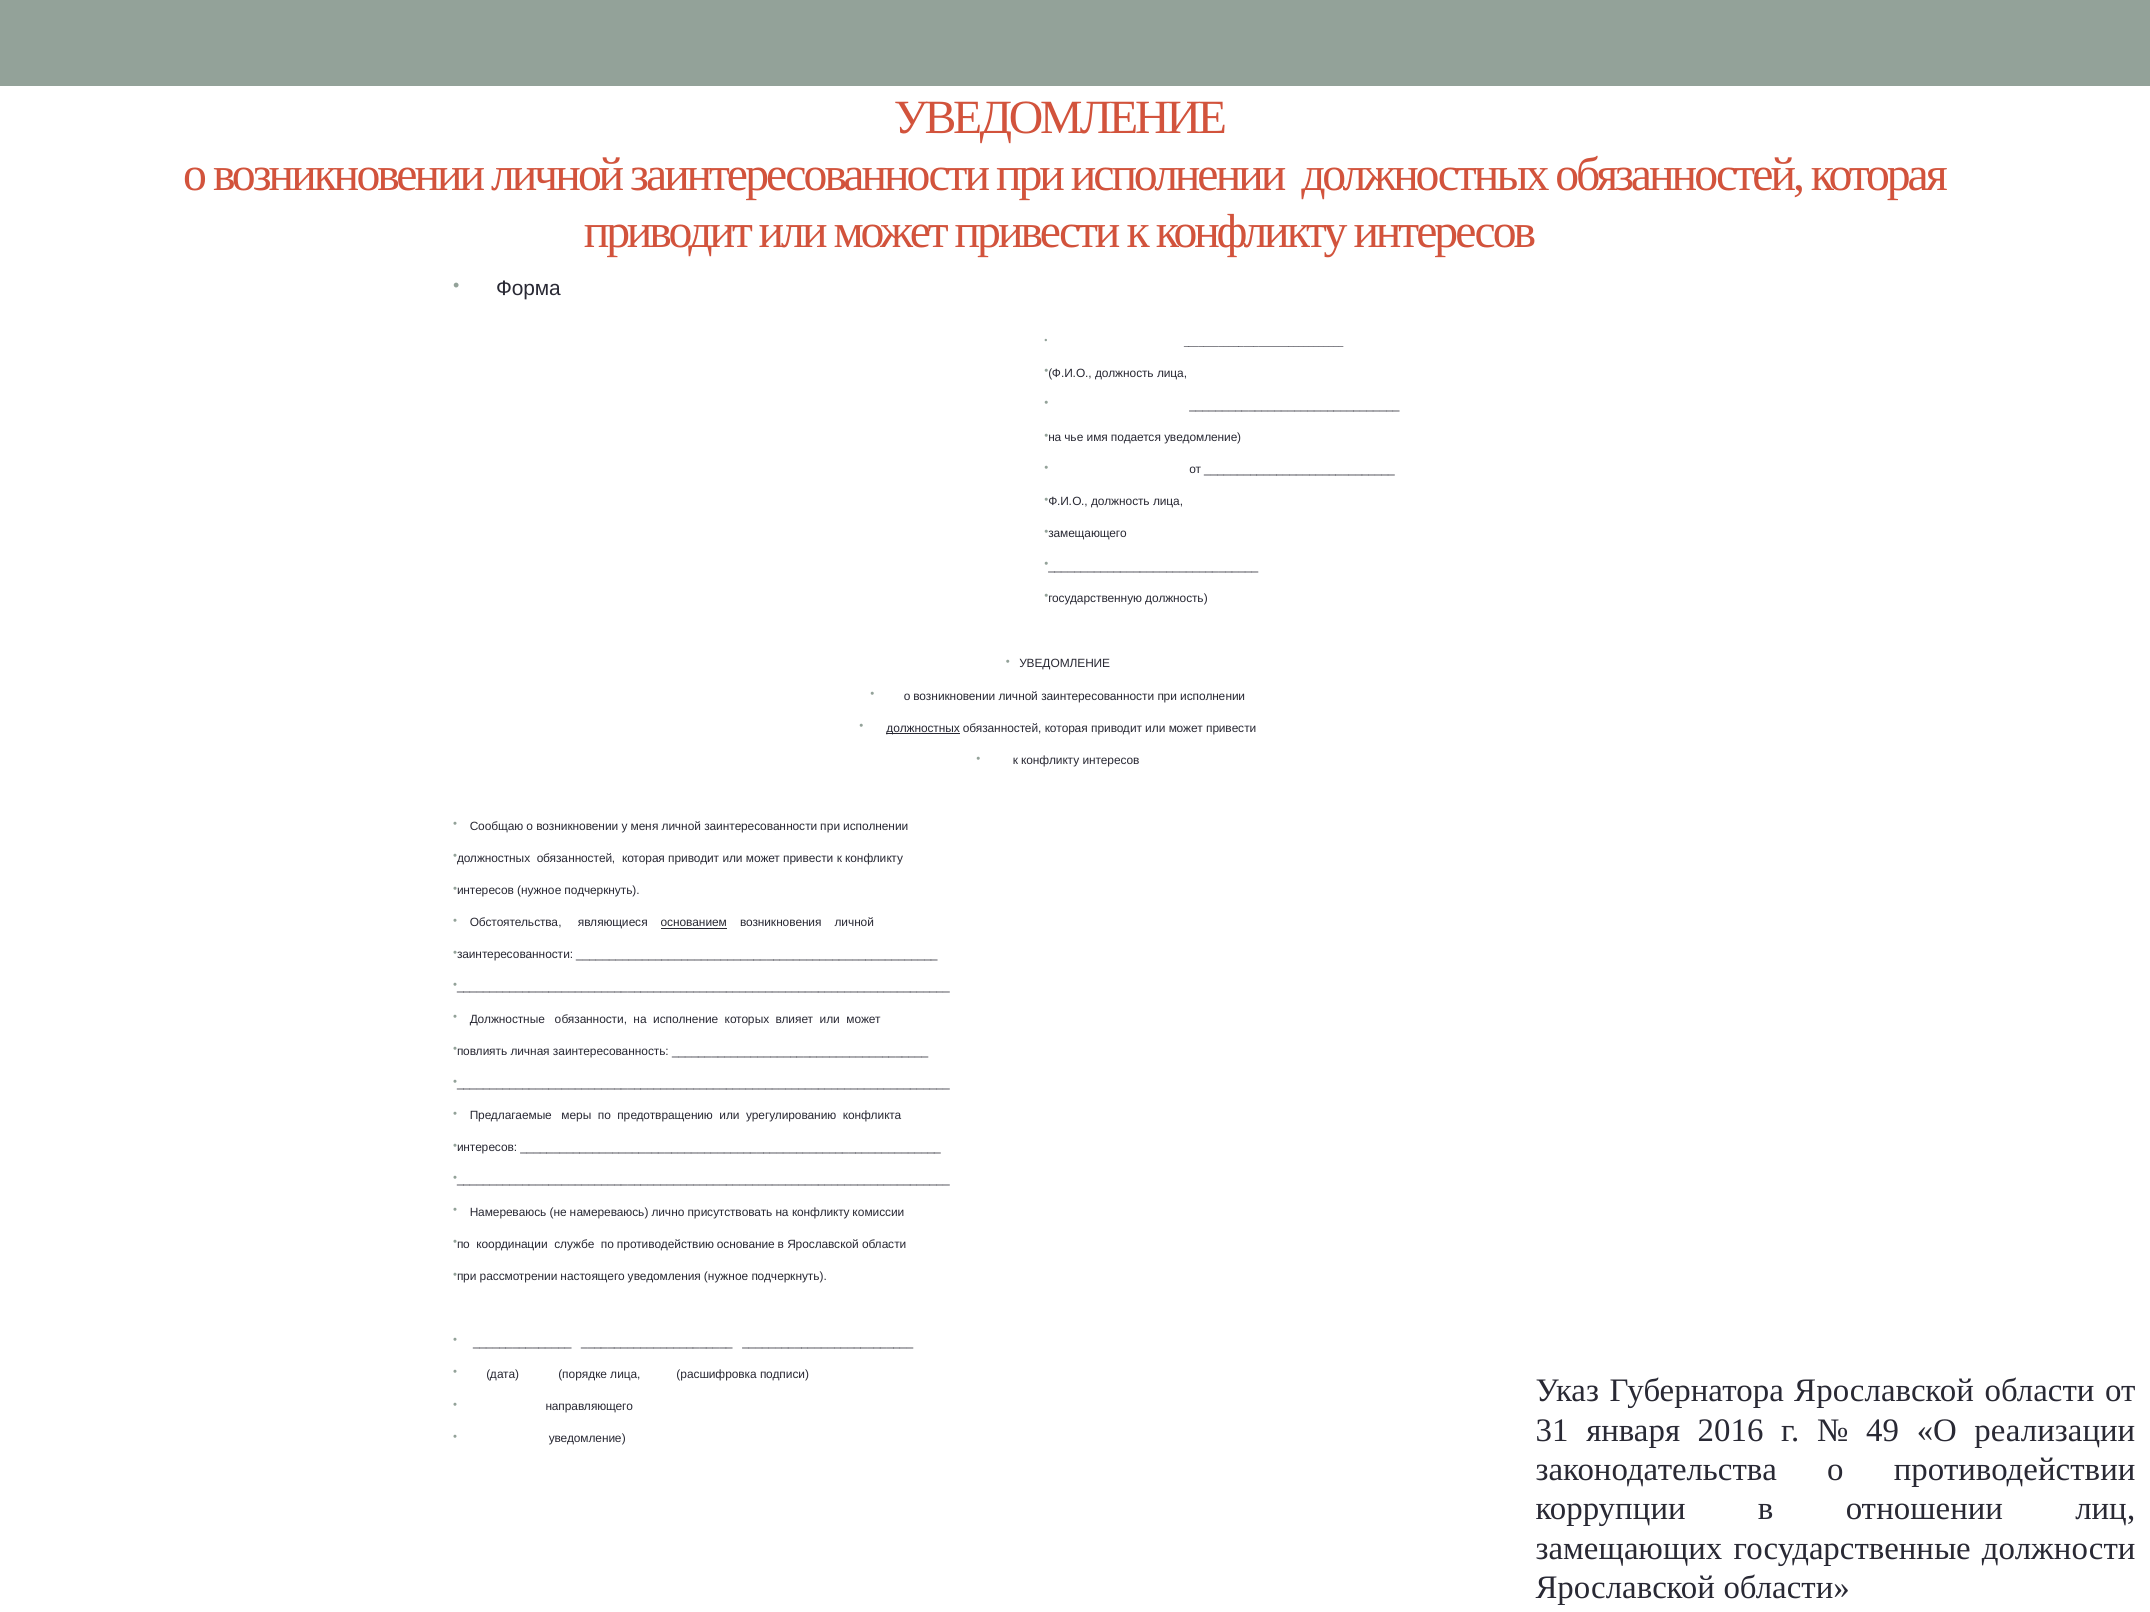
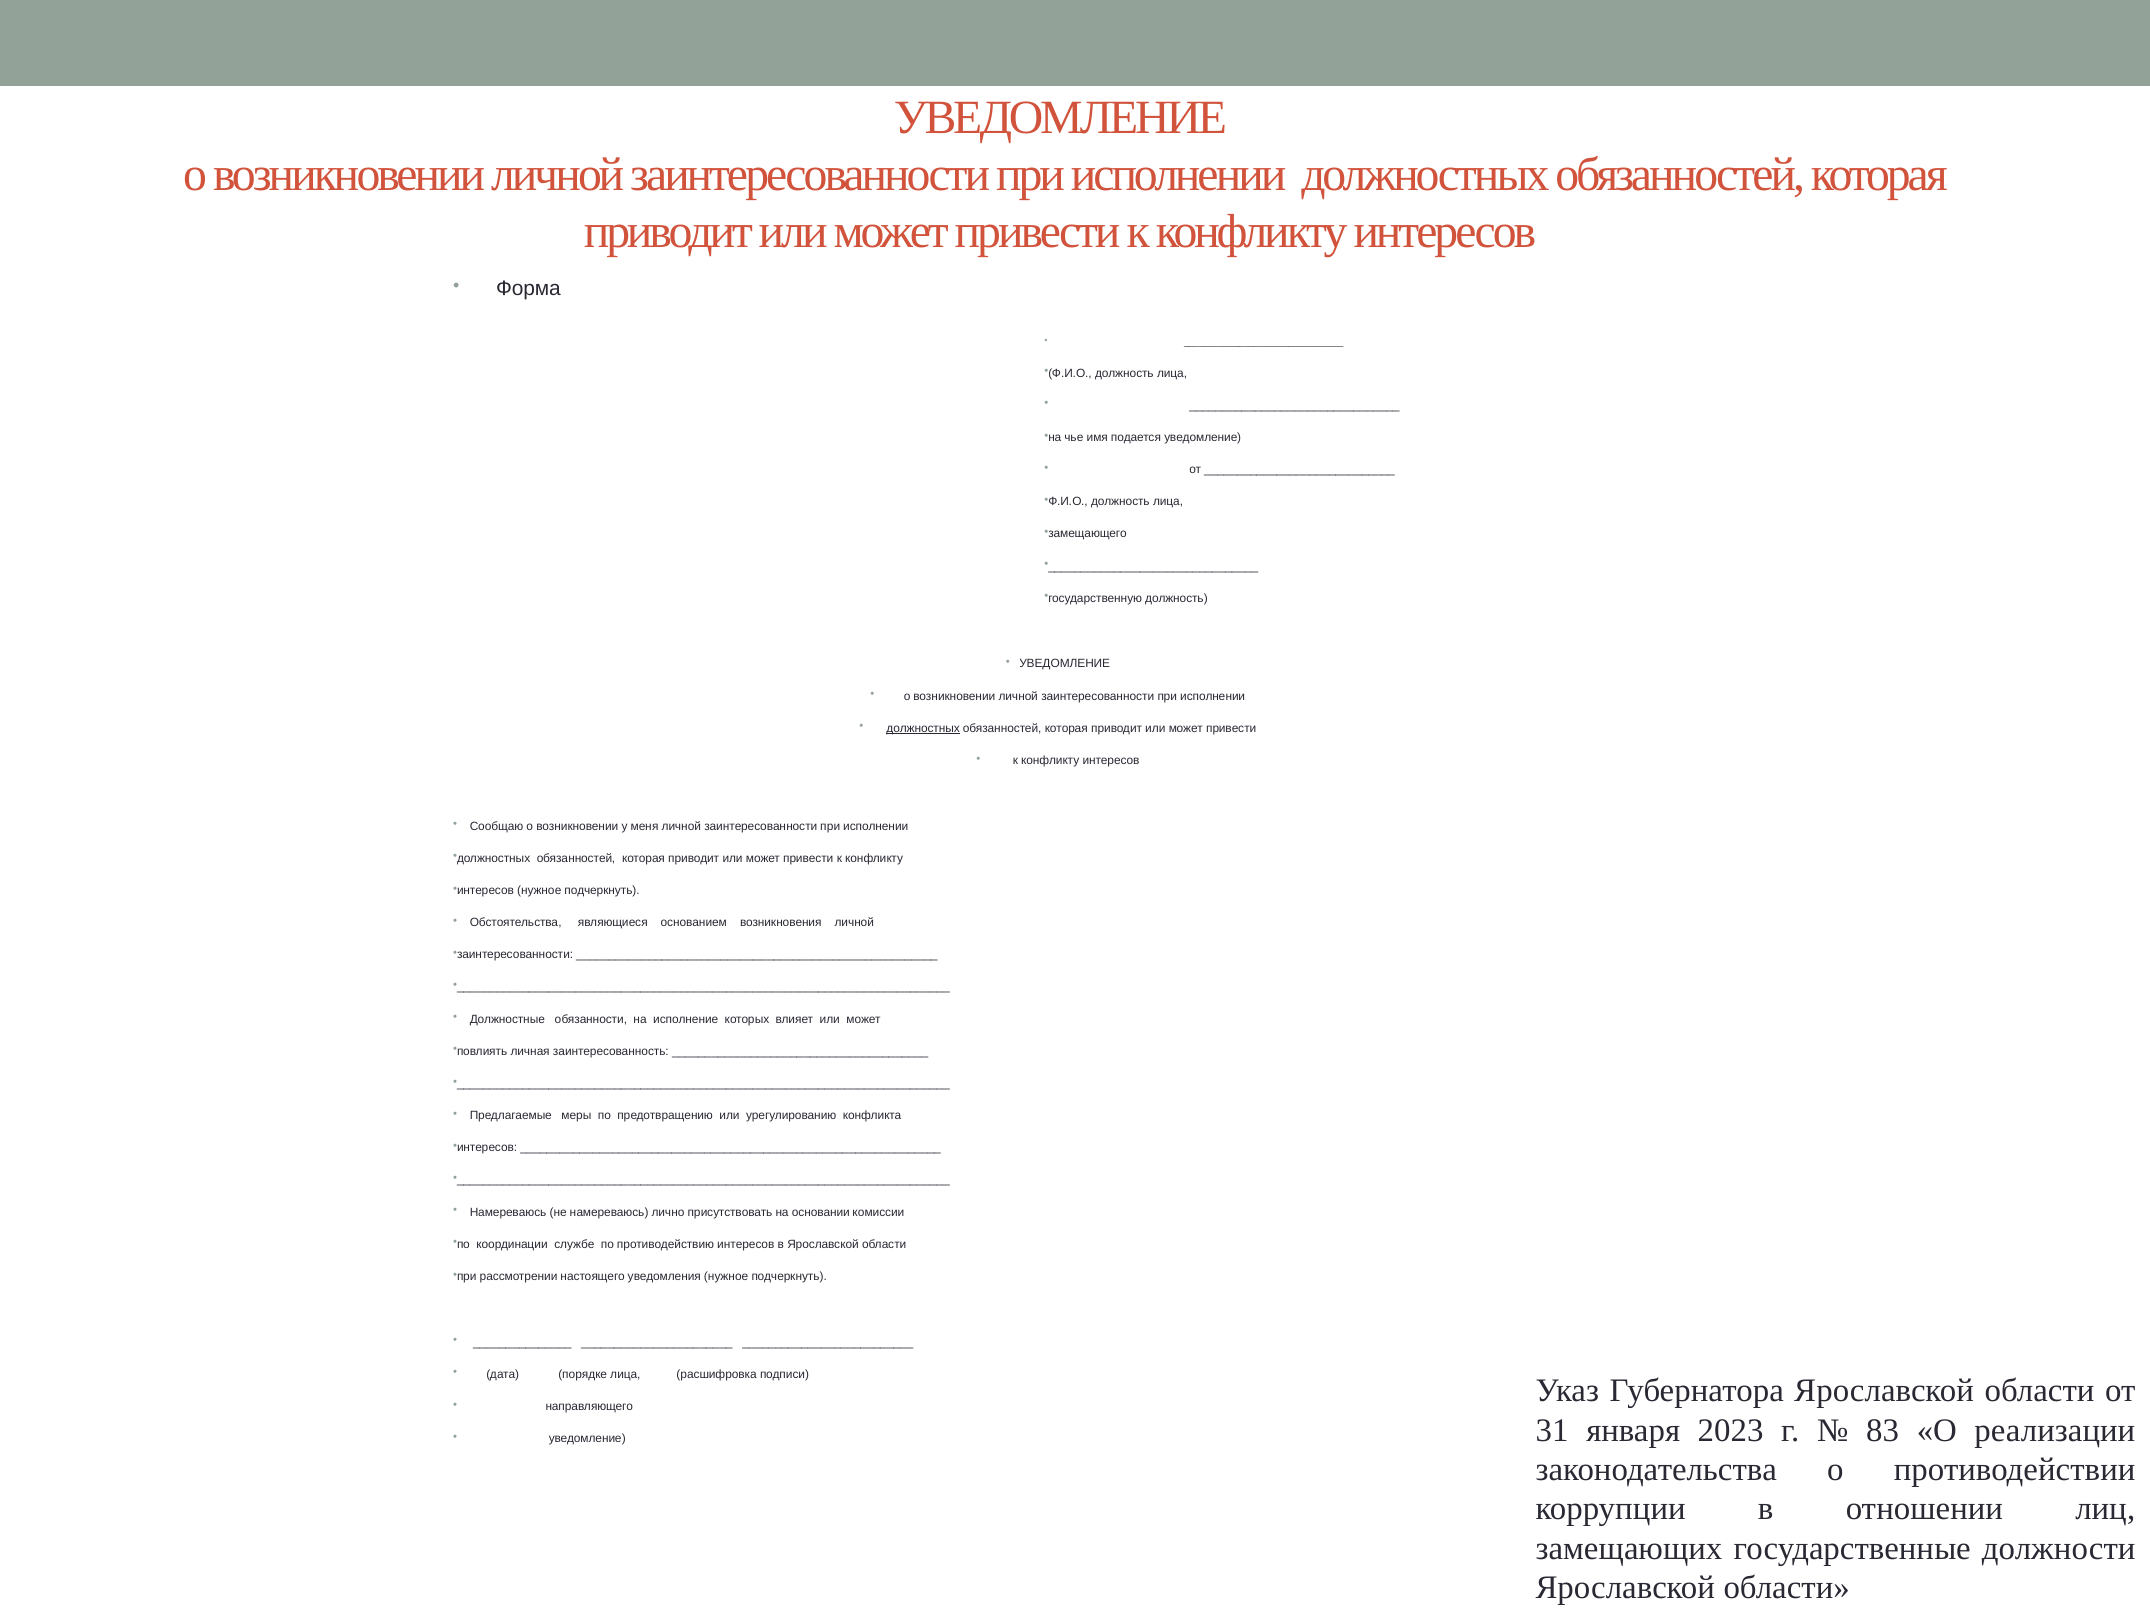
основанием underline: present -> none
на конфликту: конфликту -> основании
противодействию основание: основание -> интересов
2016: 2016 -> 2023
49: 49 -> 83
